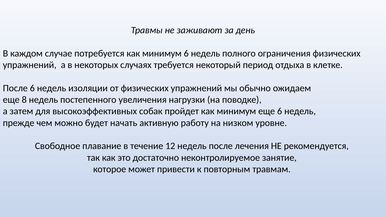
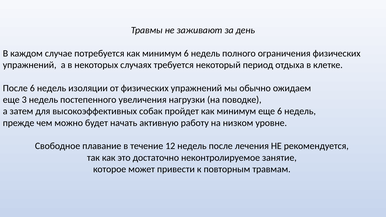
8: 8 -> 3
